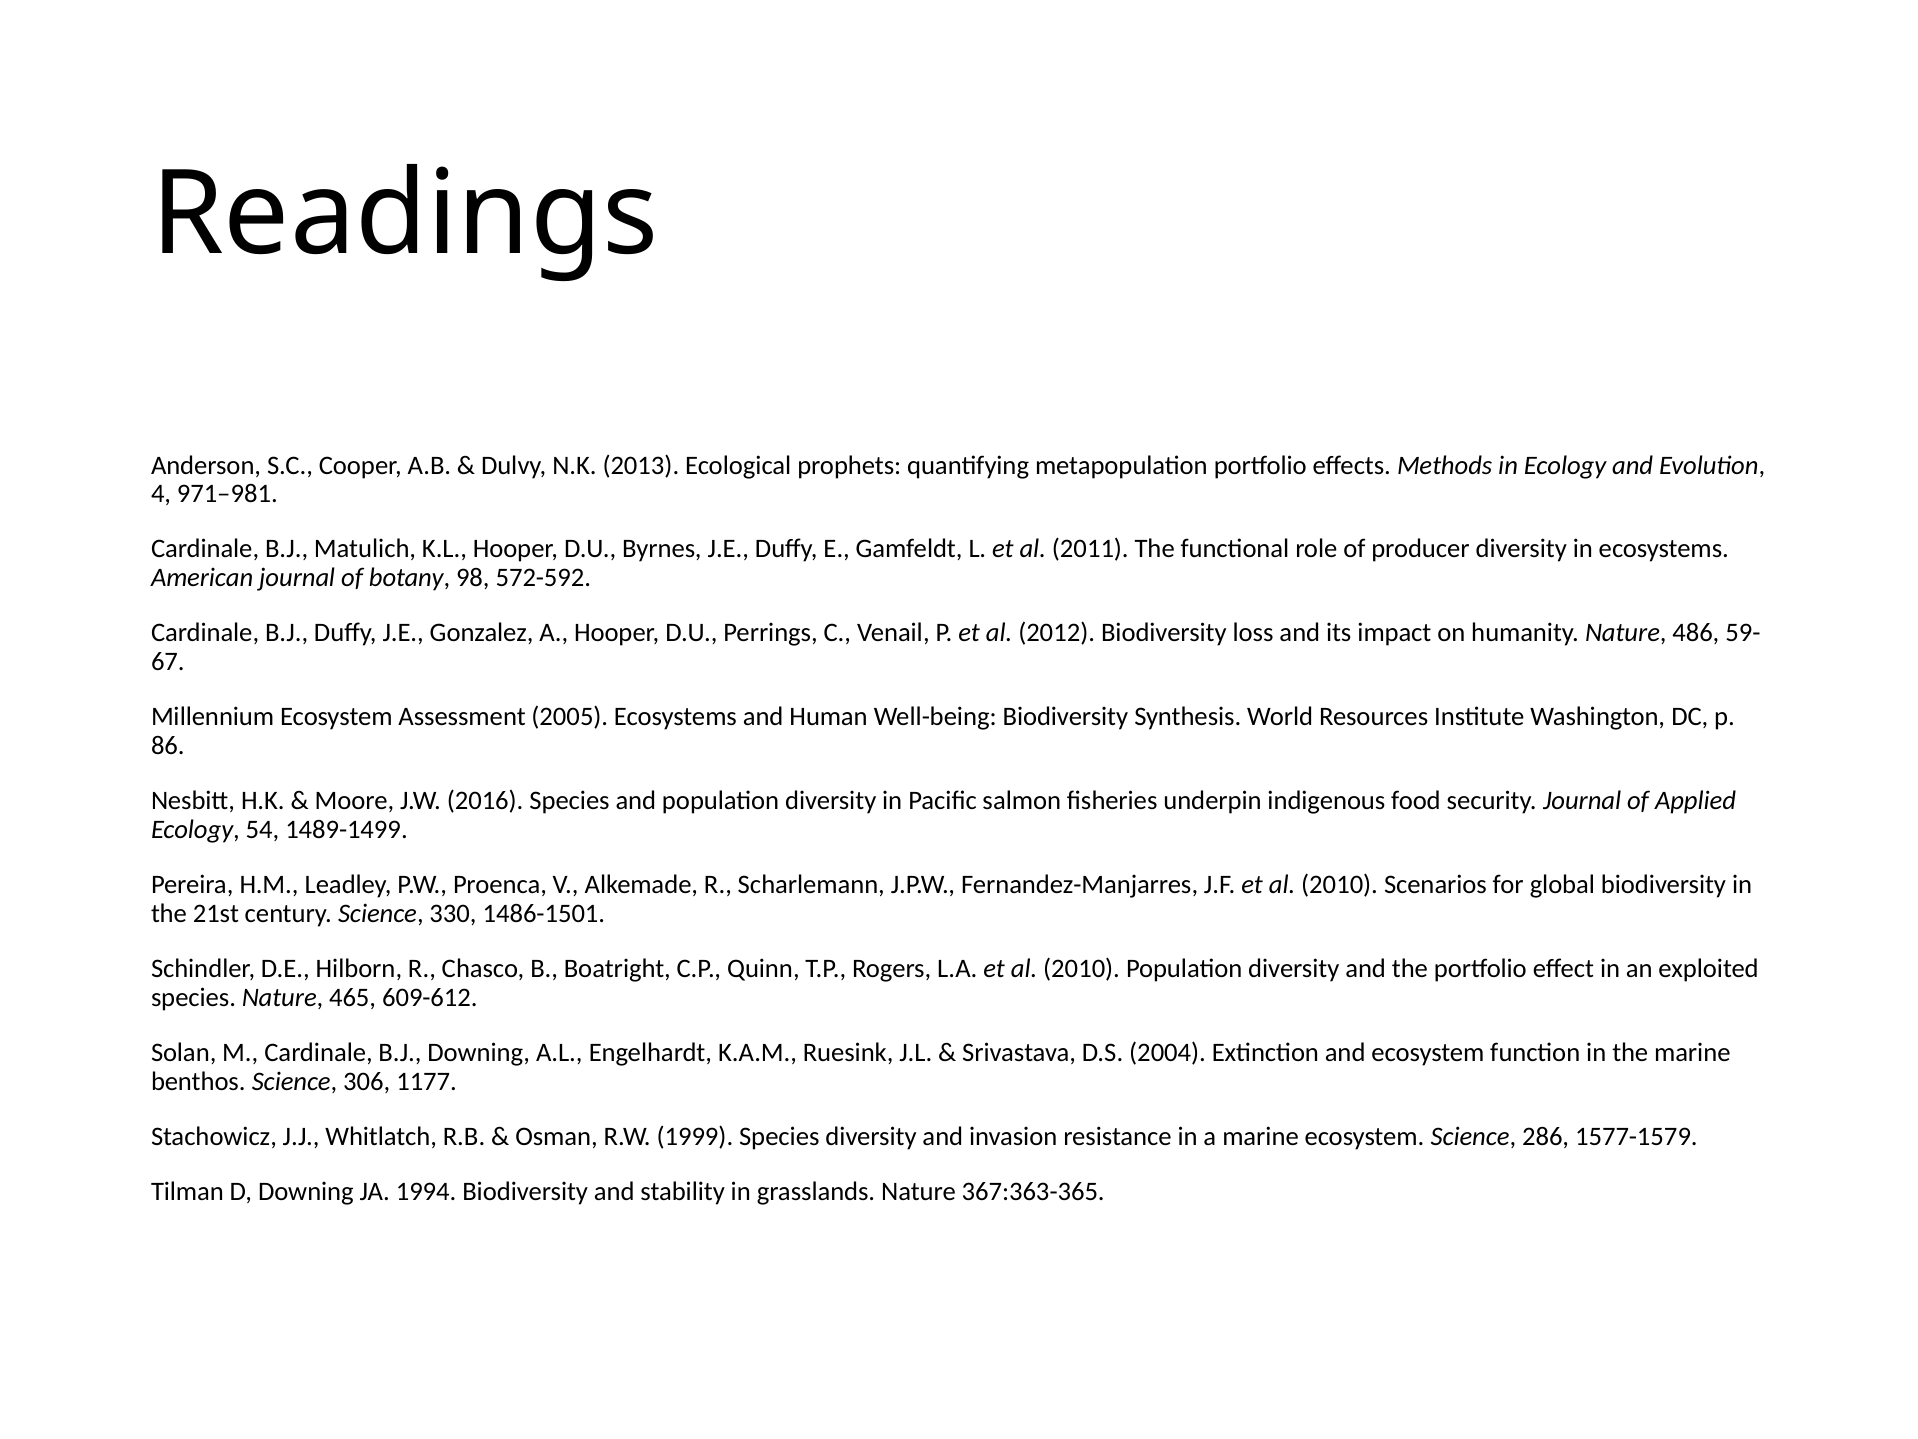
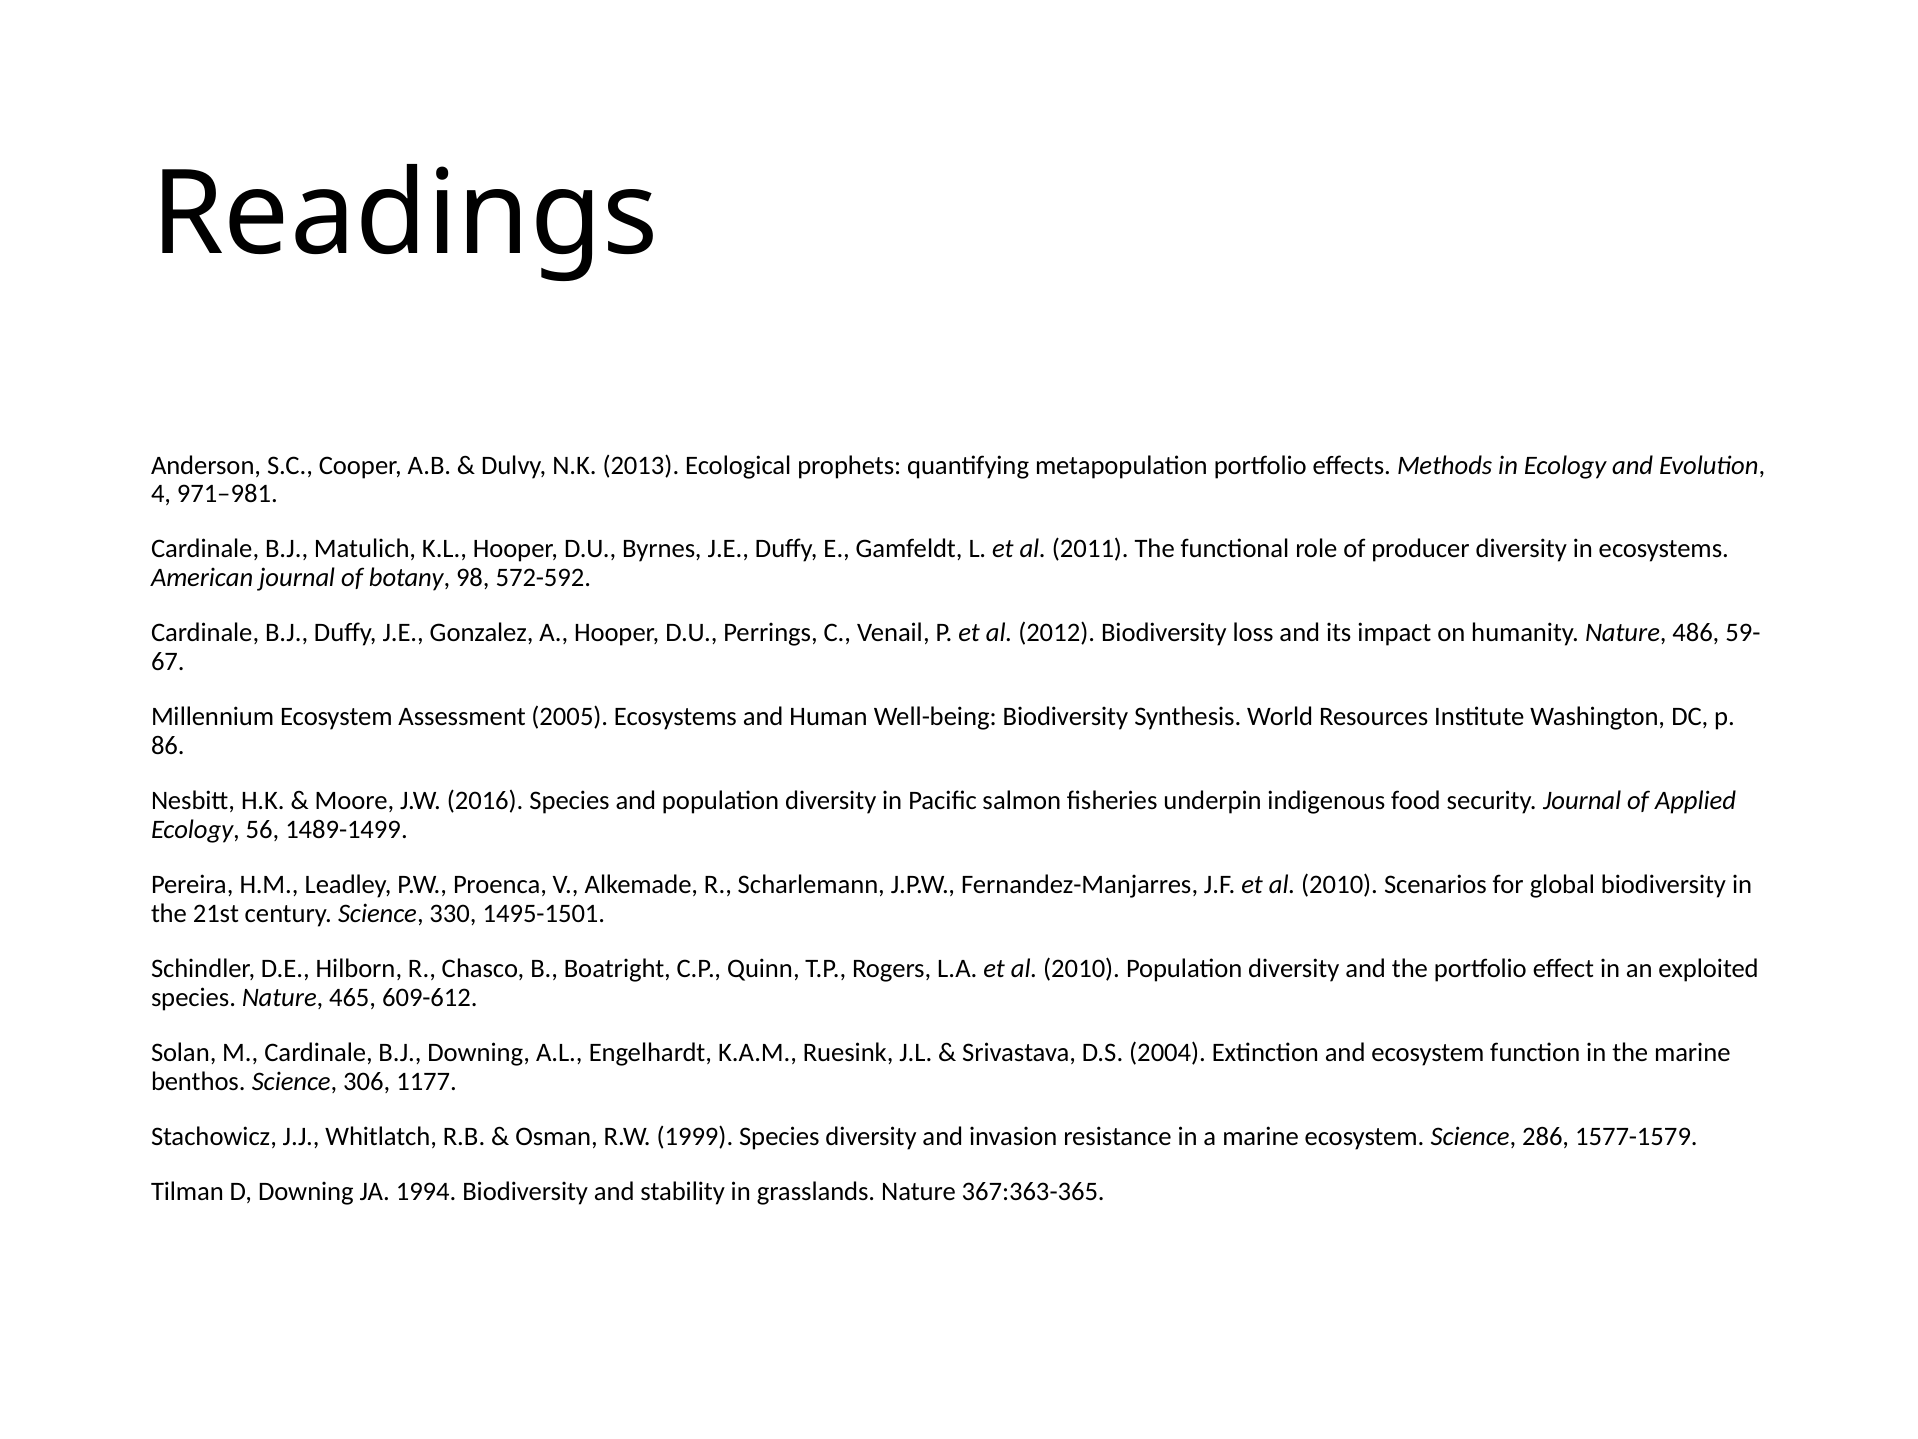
54: 54 -> 56
1486-1501: 1486-1501 -> 1495-1501
